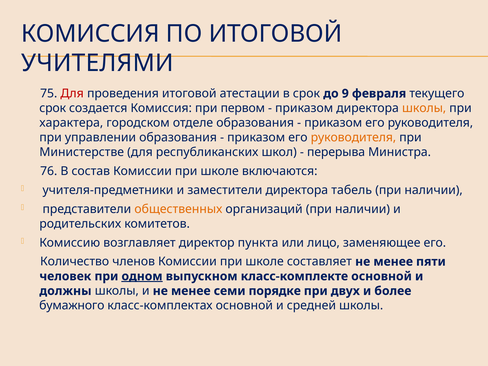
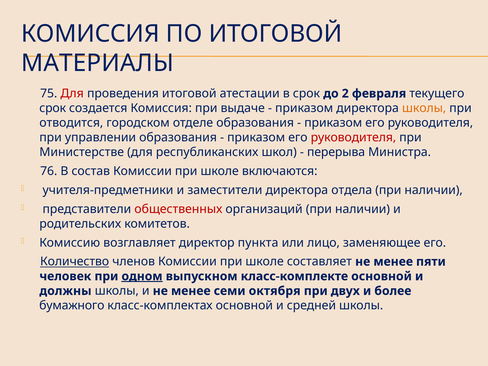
УЧИТЕЛЯМИ: УЧИТЕЛЯМИ -> МАТЕРИАЛЫ
9: 9 -> 2
первом: первом -> выдаче
характера: характера -> отводится
руководителя at (353, 137) colour: orange -> red
табель: табель -> отдела
общественных colour: orange -> red
Количество underline: none -> present
порядке: порядке -> октября
